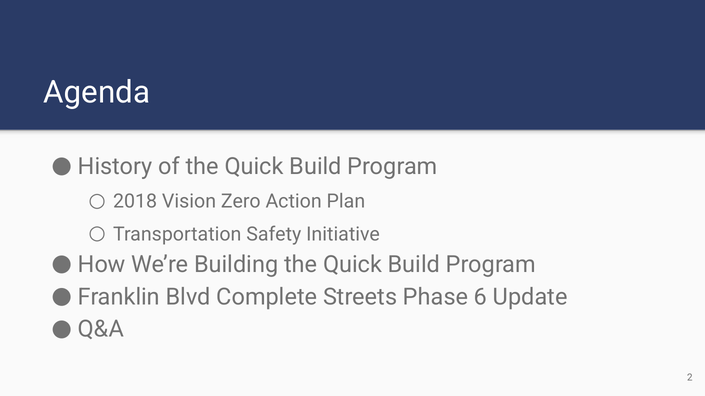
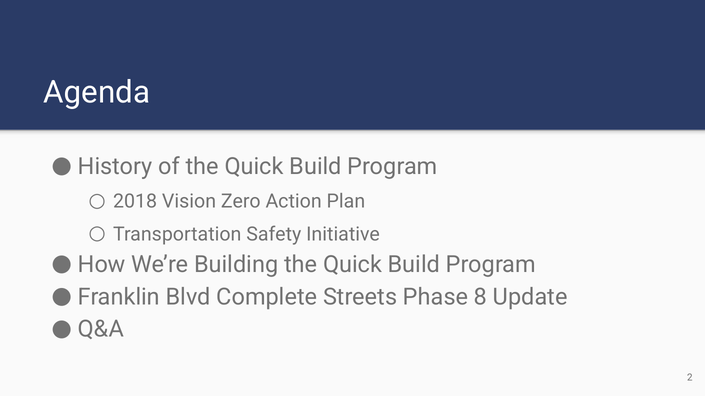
6: 6 -> 8
